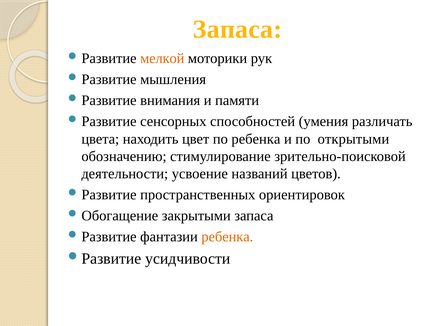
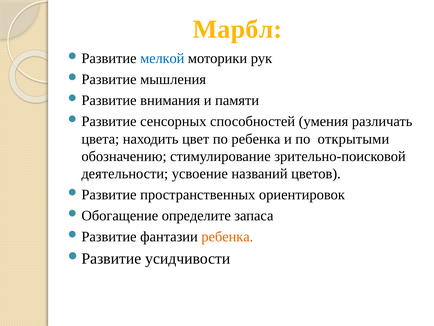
Запаса at (238, 29): Запаса -> Марбл
мелкой colour: orange -> blue
закрытыми: закрытыми -> определите
